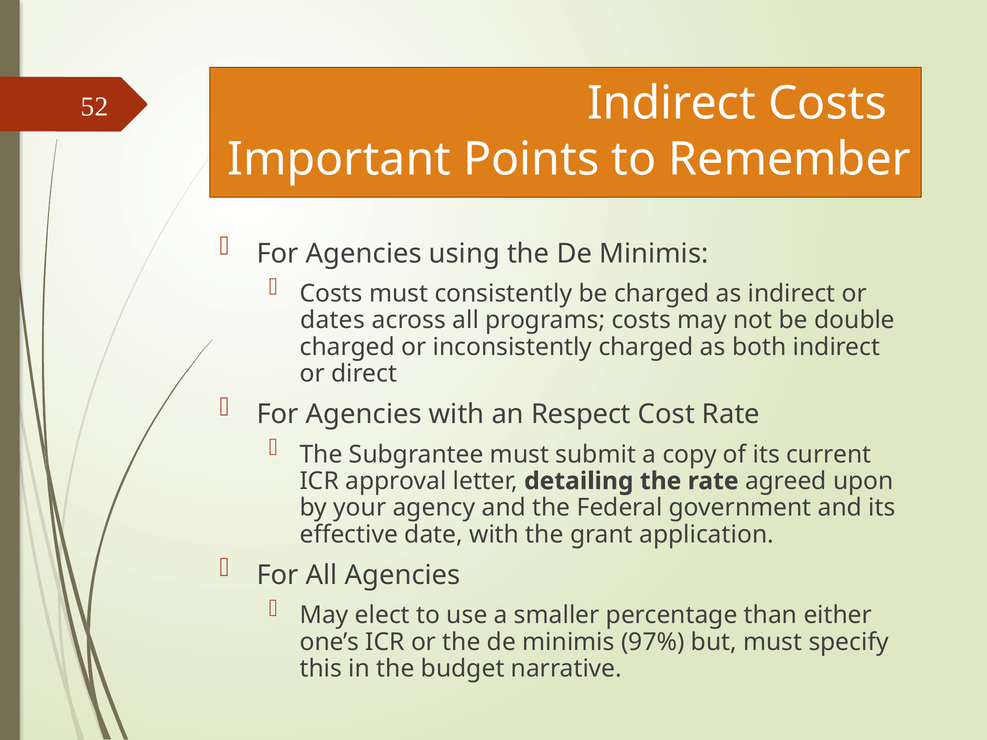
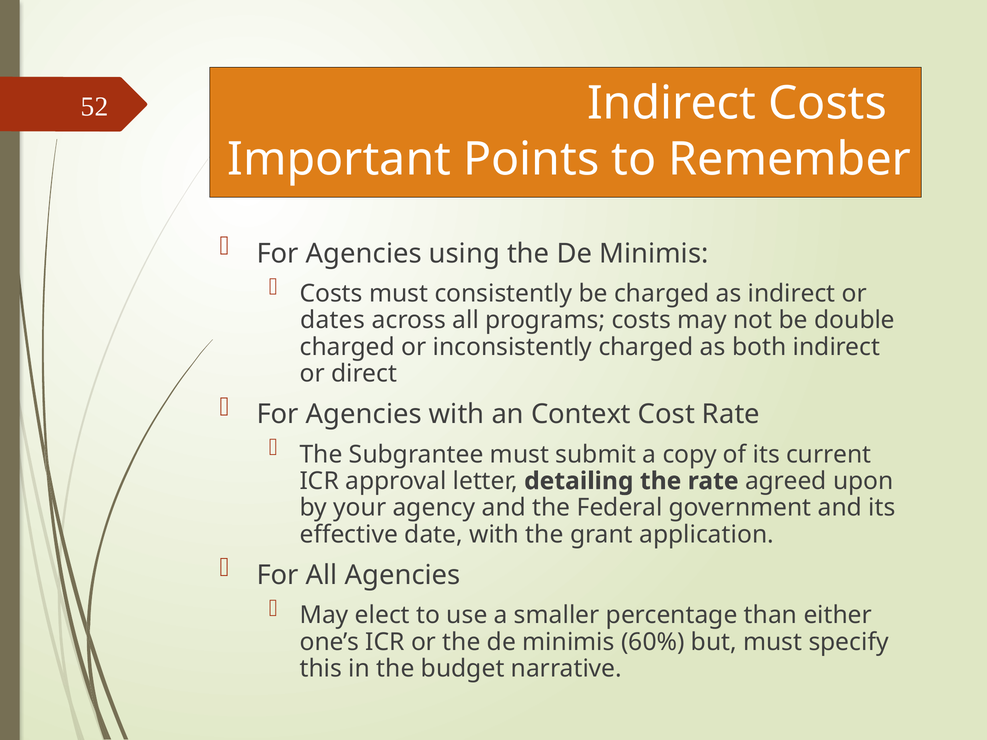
Respect: Respect -> Context
97%: 97% -> 60%
